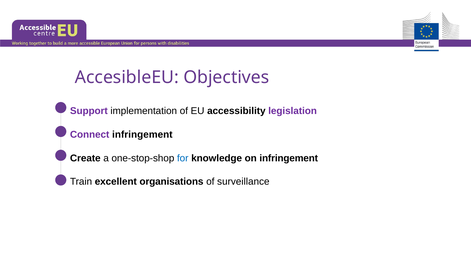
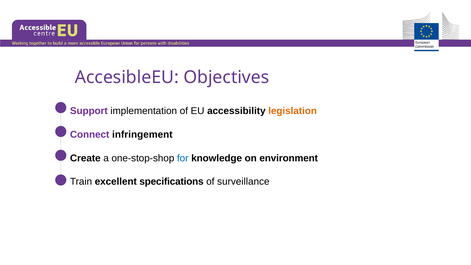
legislation colour: purple -> orange
on infringement: infringement -> environment
organisations: organisations -> specifications
